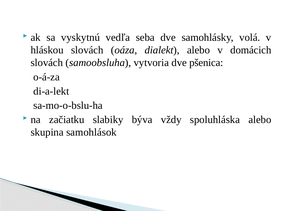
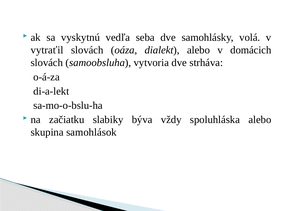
hláskou: hláskou -> vytraťil
pšenica: pšenica -> strháva
